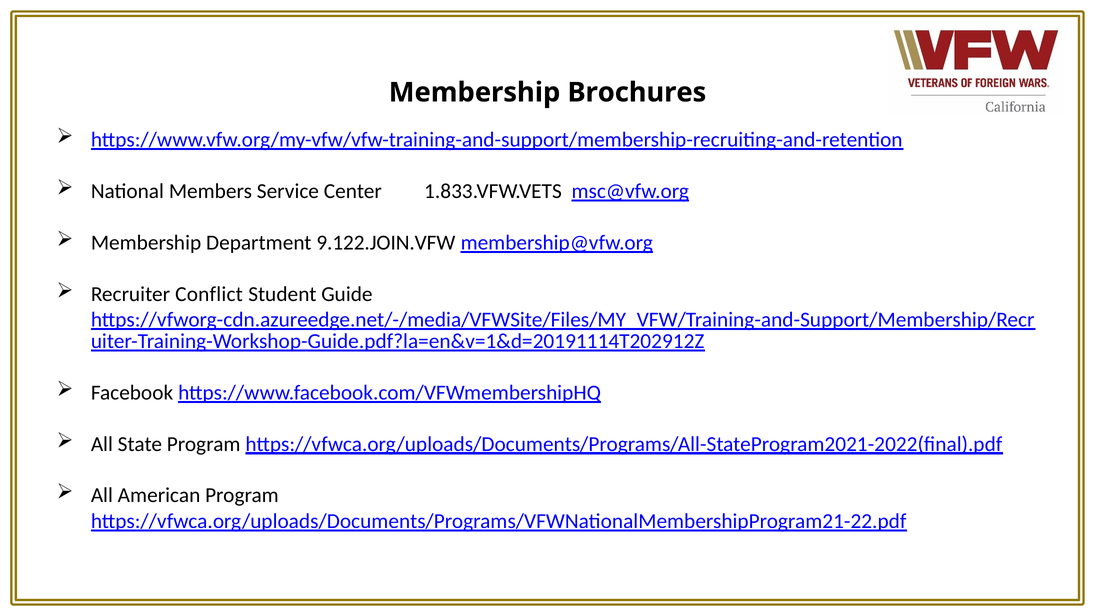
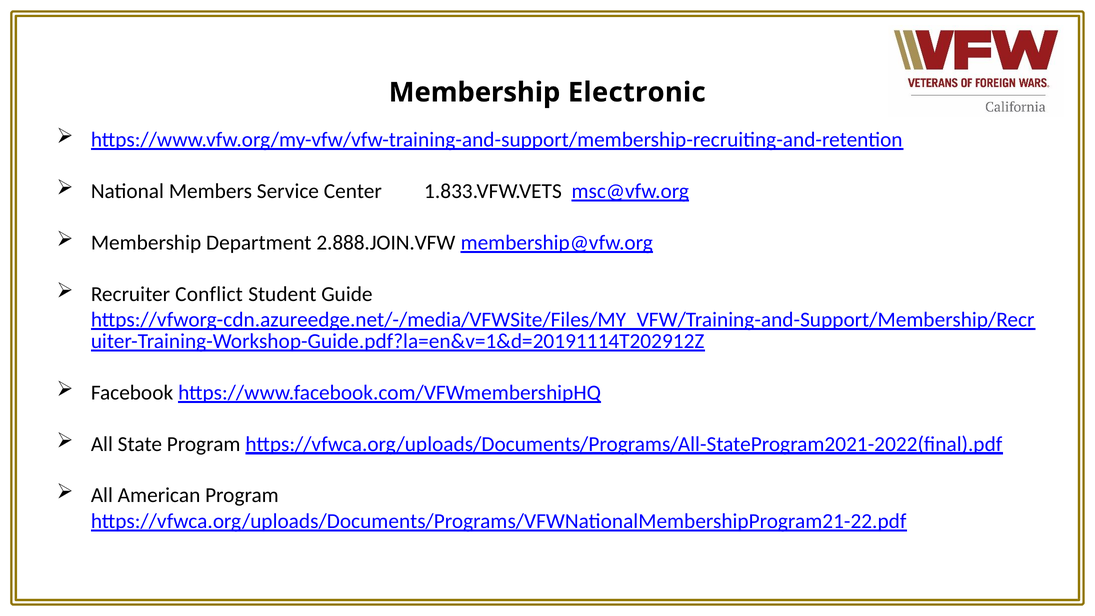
Brochures: Brochures -> Electronic
9.122.JOIN.VFW: 9.122.JOIN.VFW -> 2.888.JOIN.VFW
